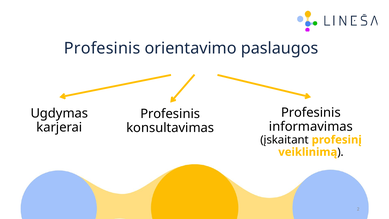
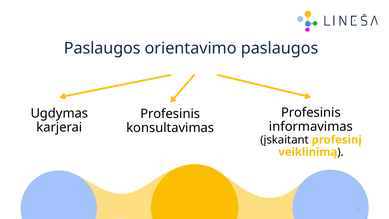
Profesinis at (102, 48): Profesinis -> Paslaugos
